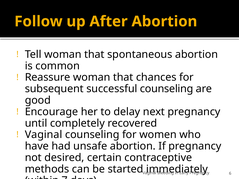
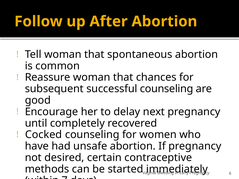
Vaginal at (44, 135): Vaginal -> Cocked
